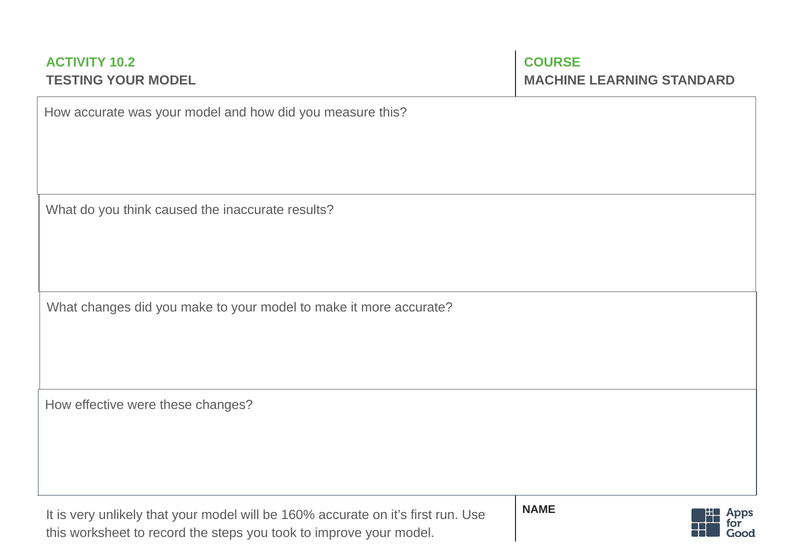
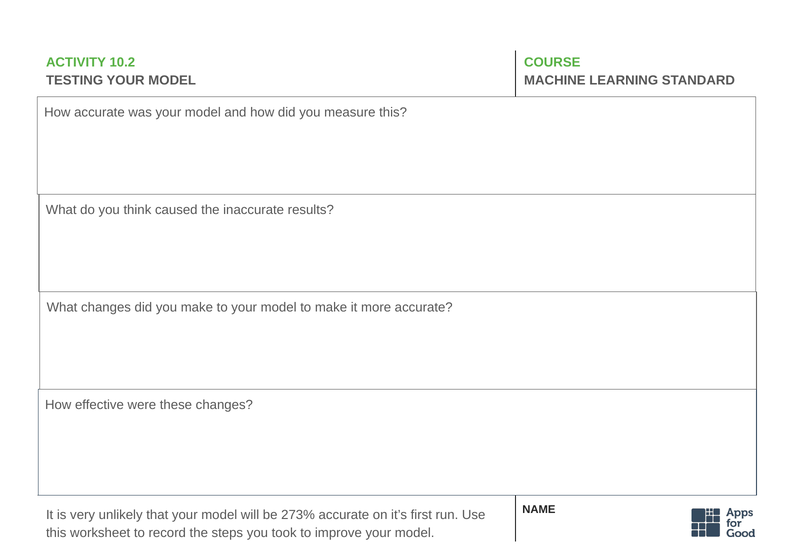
160%: 160% -> 273%
